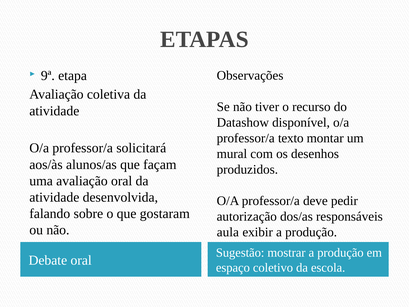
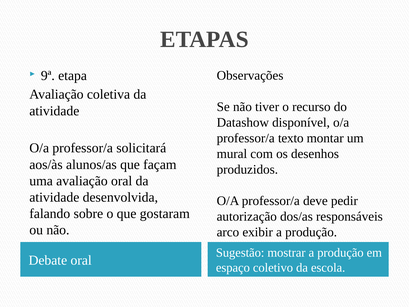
aula: aula -> arco
